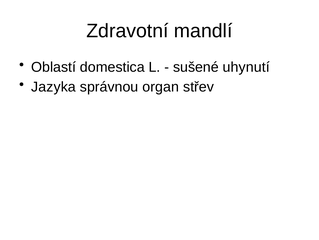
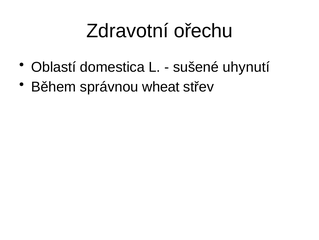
mandlí: mandlí -> ořechu
Jazyka: Jazyka -> Během
organ: organ -> wheat
